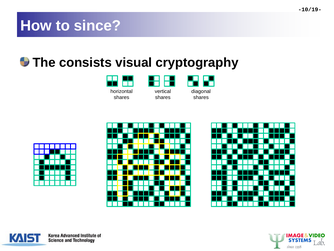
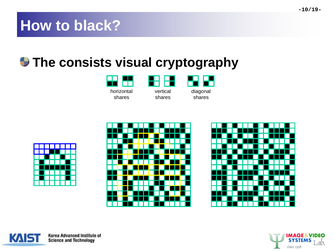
since: since -> black
